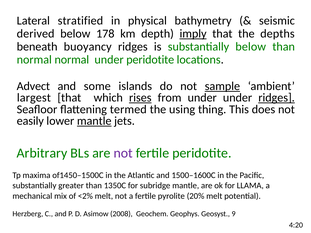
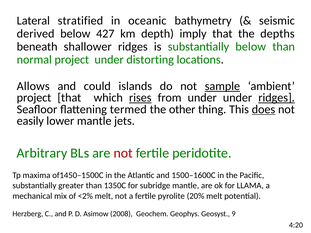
physical: physical -> oceanic
178: 178 -> 427
imply underline: present -> none
buoyancy: buoyancy -> shallower
normal normal: normal -> project
under peridotite: peridotite -> distorting
Advect: Advect -> Allows
some: some -> could
largest at (34, 98): largest -> project
using: using -> other
does underline: none -> present
mantle at (94, 121) underline: present -> none
not at (123, 153) colour: purple -> red
